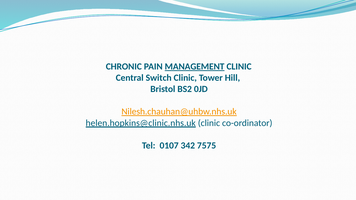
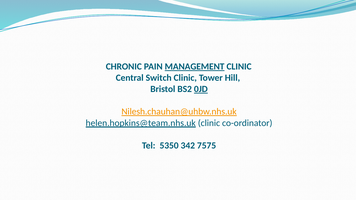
0JD underline: none -> present
helen.hopkins@clinic.nhs.uk: helen.hopkins@clinic.nhs.uk -> helen.hopkins@team.nhs.uk
0107: 0107 -> 5350
